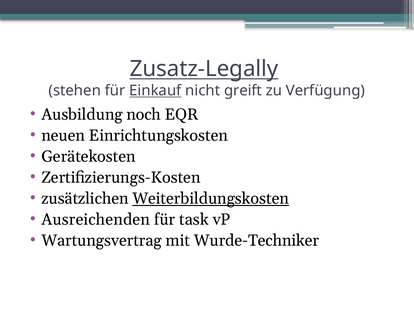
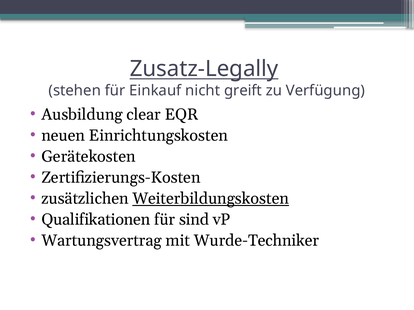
Einkauf underline: present -> none
noch: noch -> clear
Ausreichenden: Ausreichenden -> Qualifikationen
task: task -> sind
